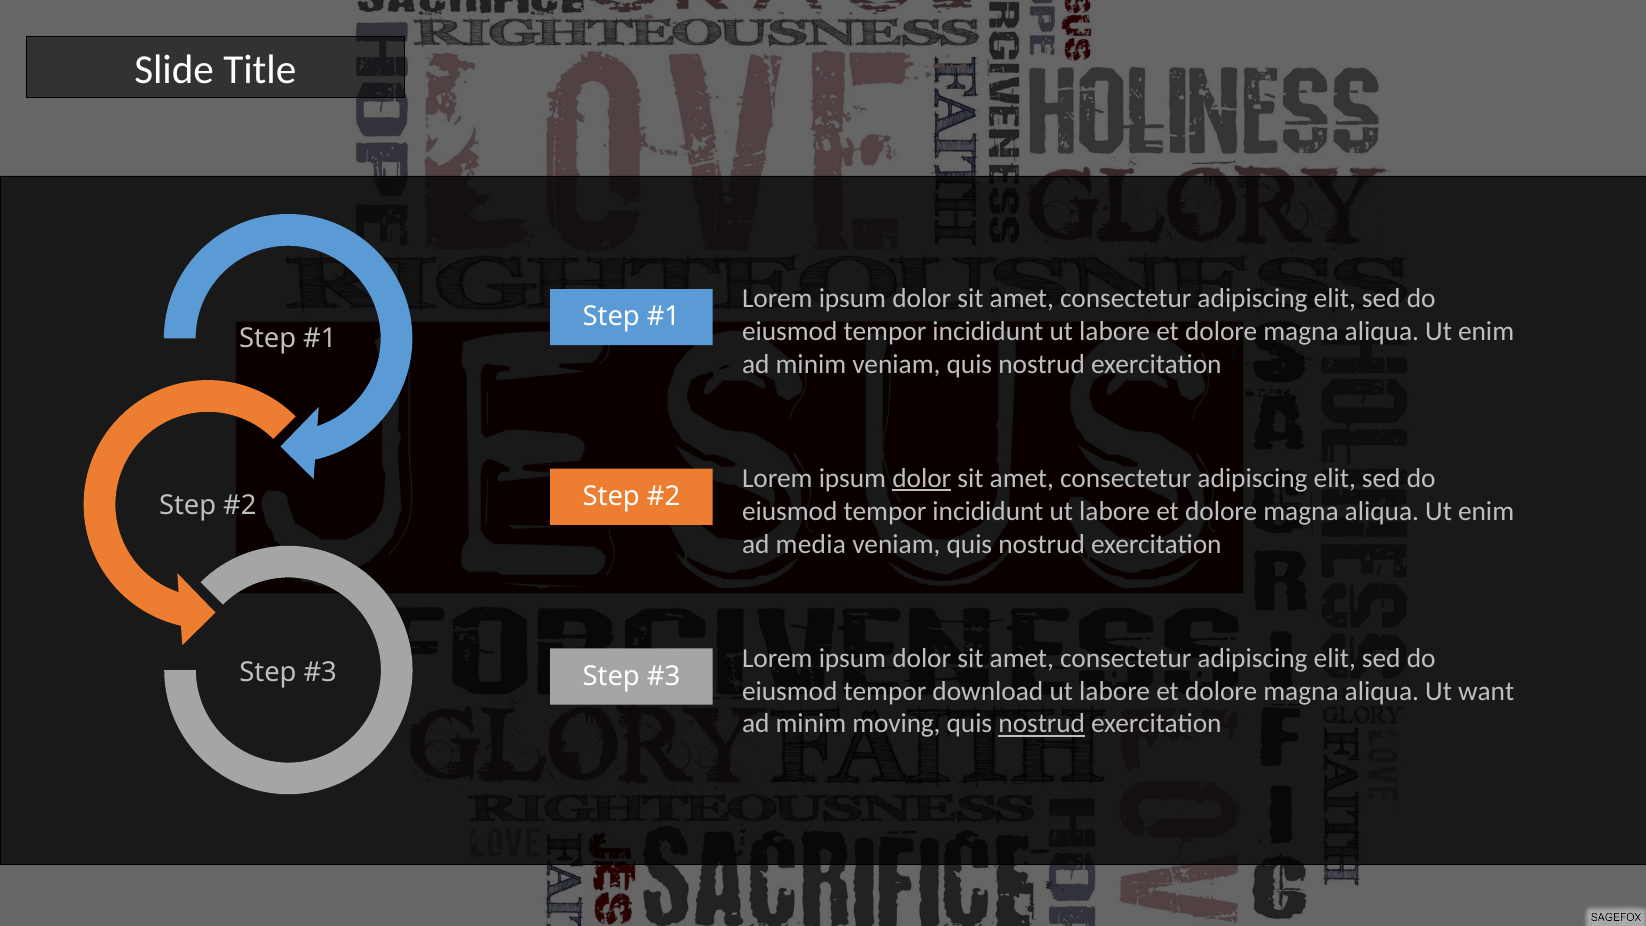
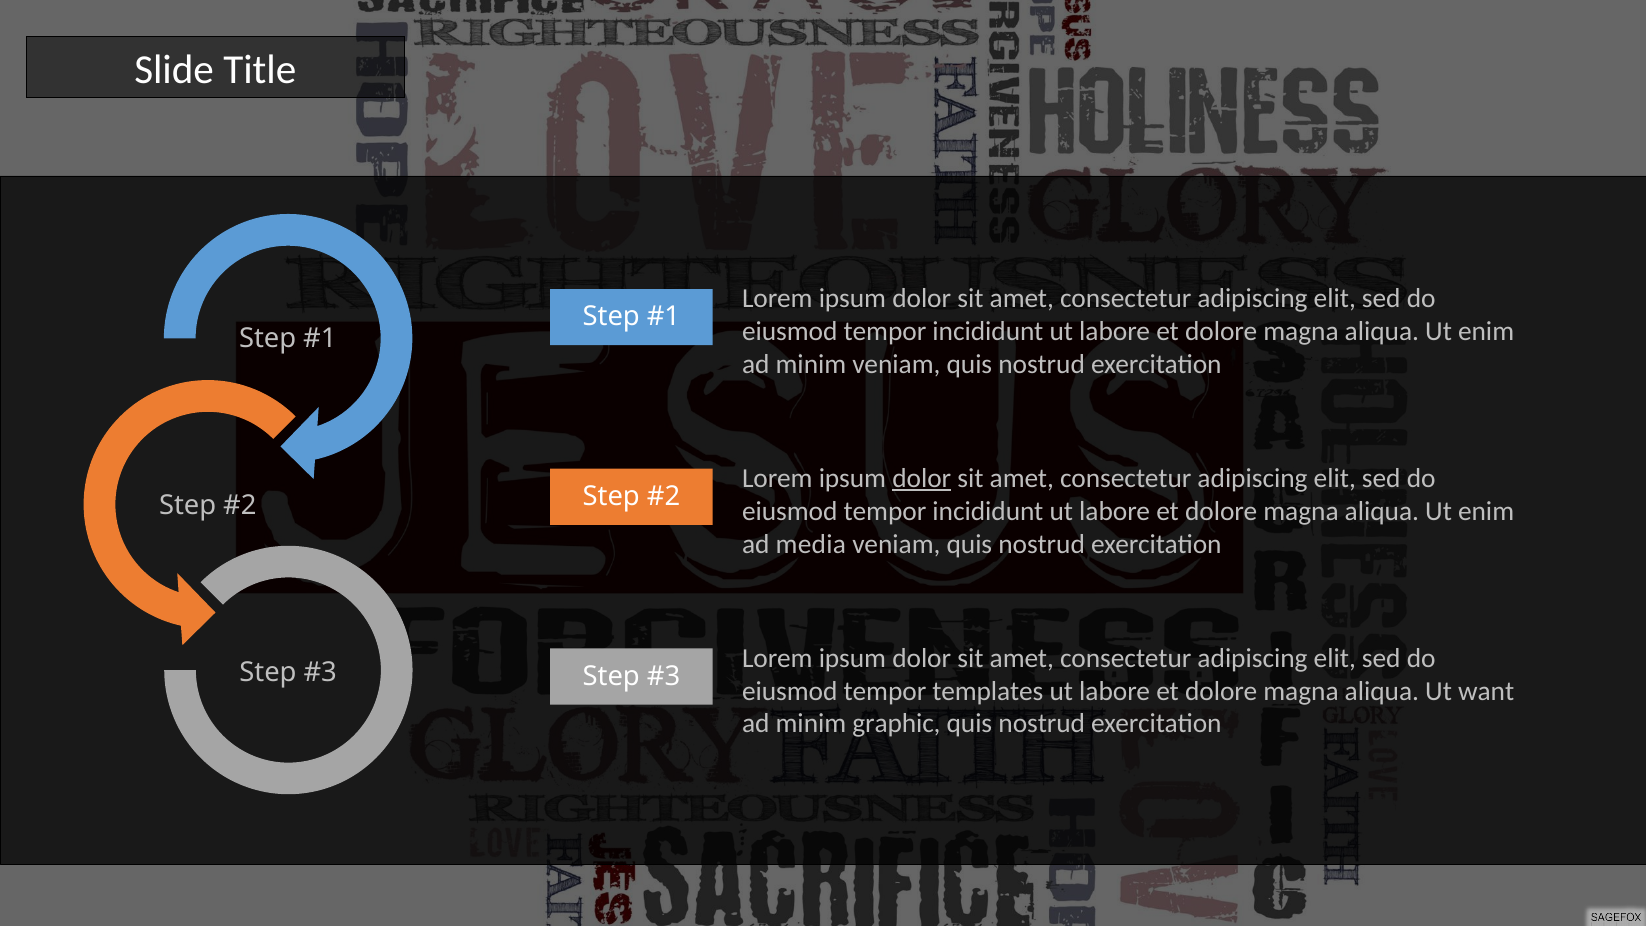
download: download -> templates
moving: moving -> graphic
nostrud at (1042, 724) underline: present -> none
